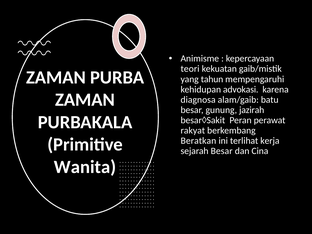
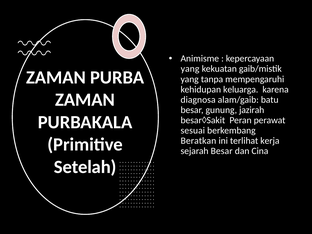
teori at (190, 69): teori -> yang
tahun: tahun -> tanpa
advokasi: advokasi -> keluarga
rakyat: rakyat -> sesuai
Wanita: Wanita -> Setelah
